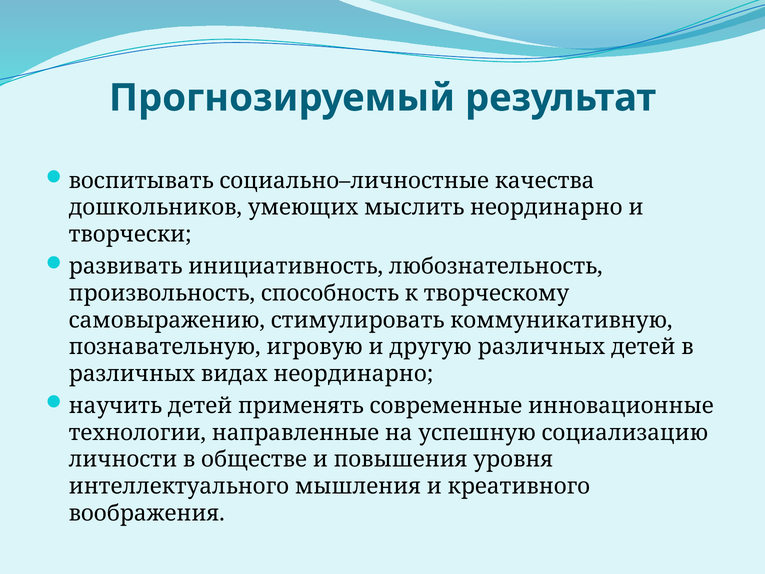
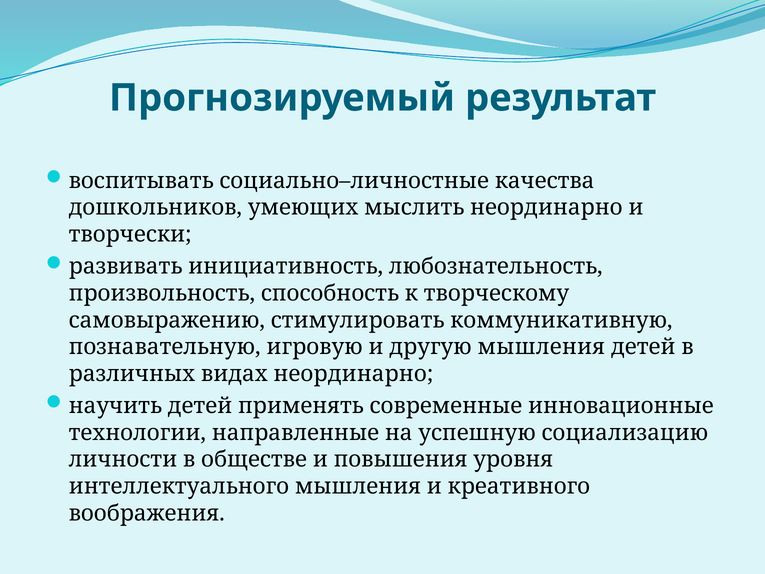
другую различных: различных -> мышления
